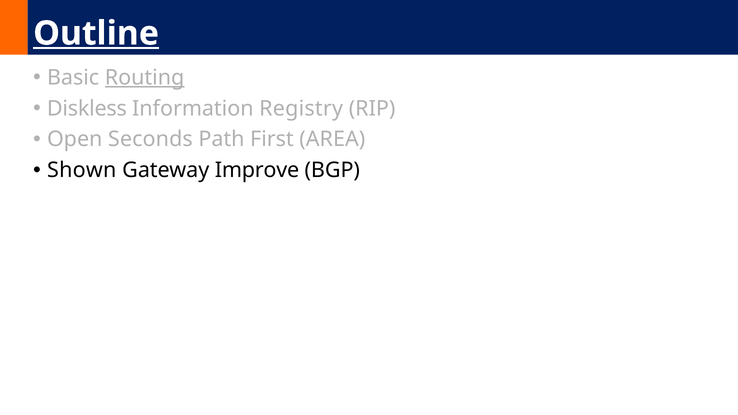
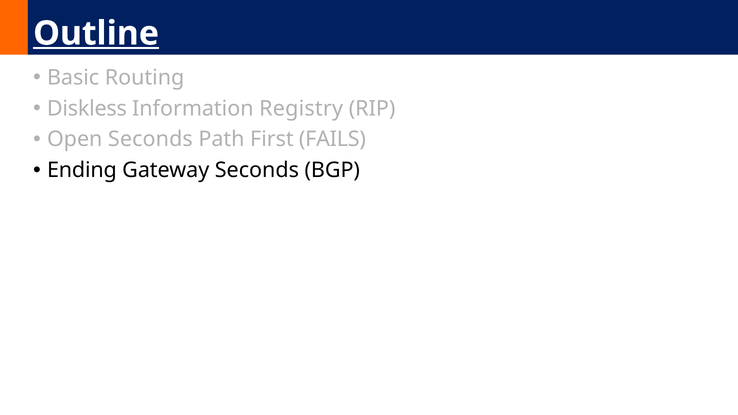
Routing underline: present -> none
AREA: AREA -> FAILS
Shown: Shown -> Ending
Gateway Improve: Improve -> Seconds
